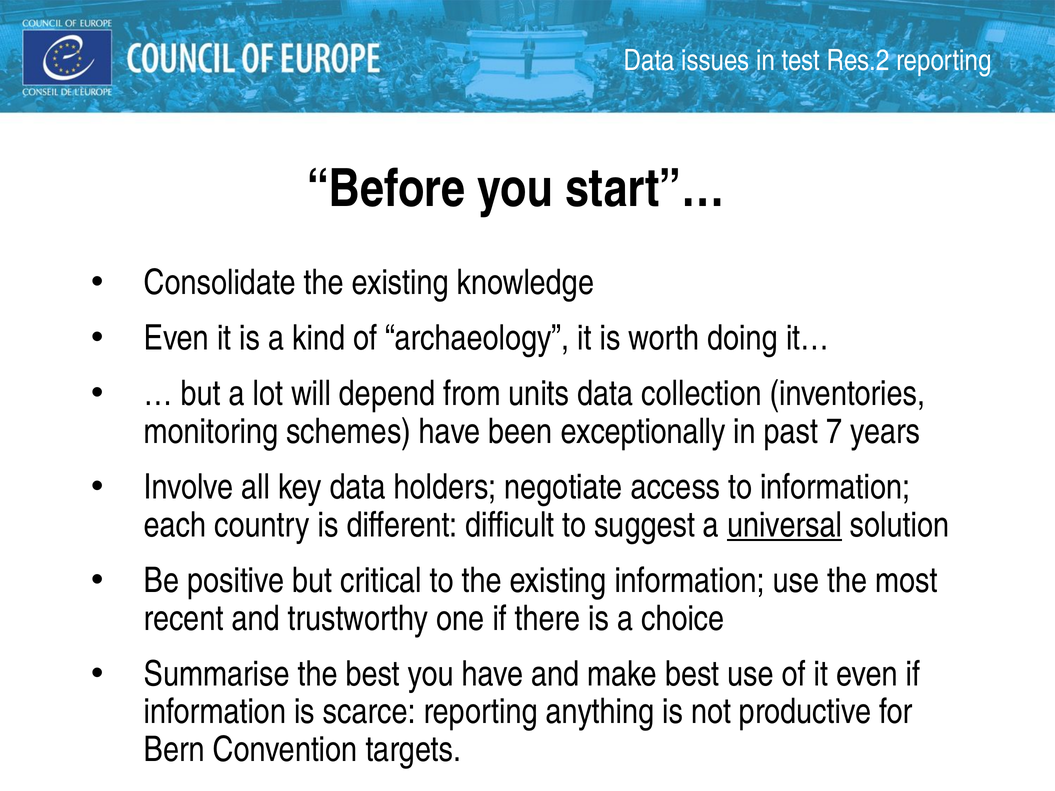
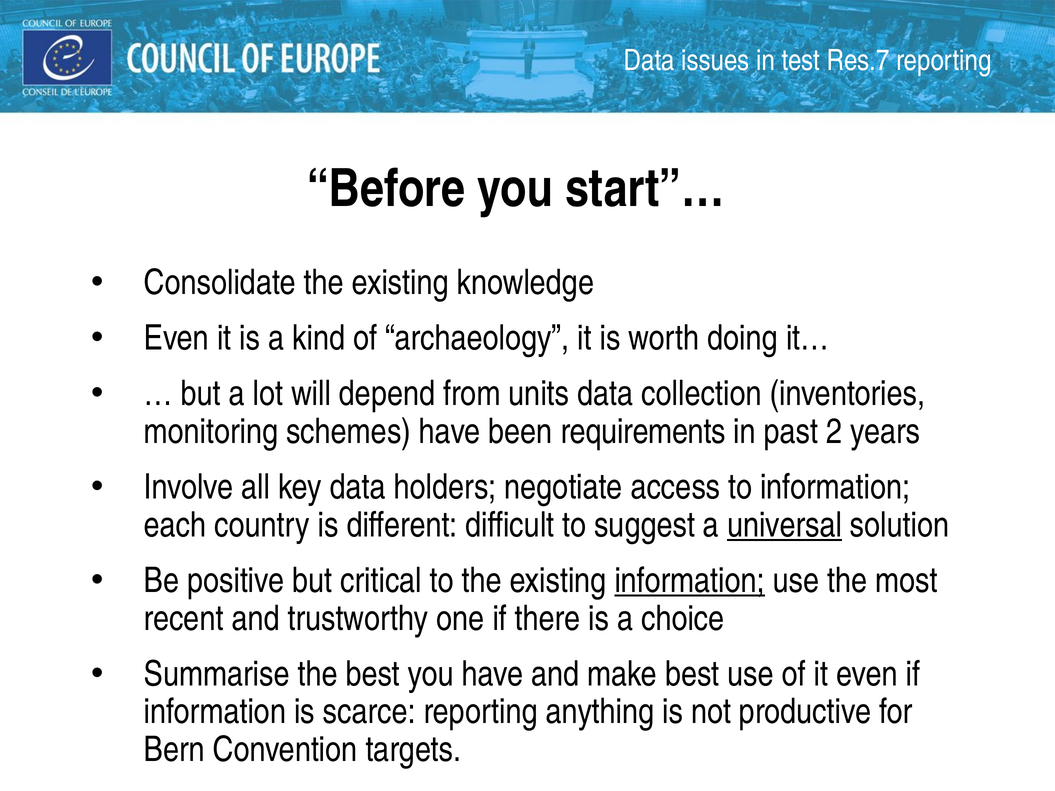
Res.2: Res.2 -> Res.7
exceptionally: exceptionally -> requirements
7: 7 -> 2
information at (690, 581) underline: none -> present
